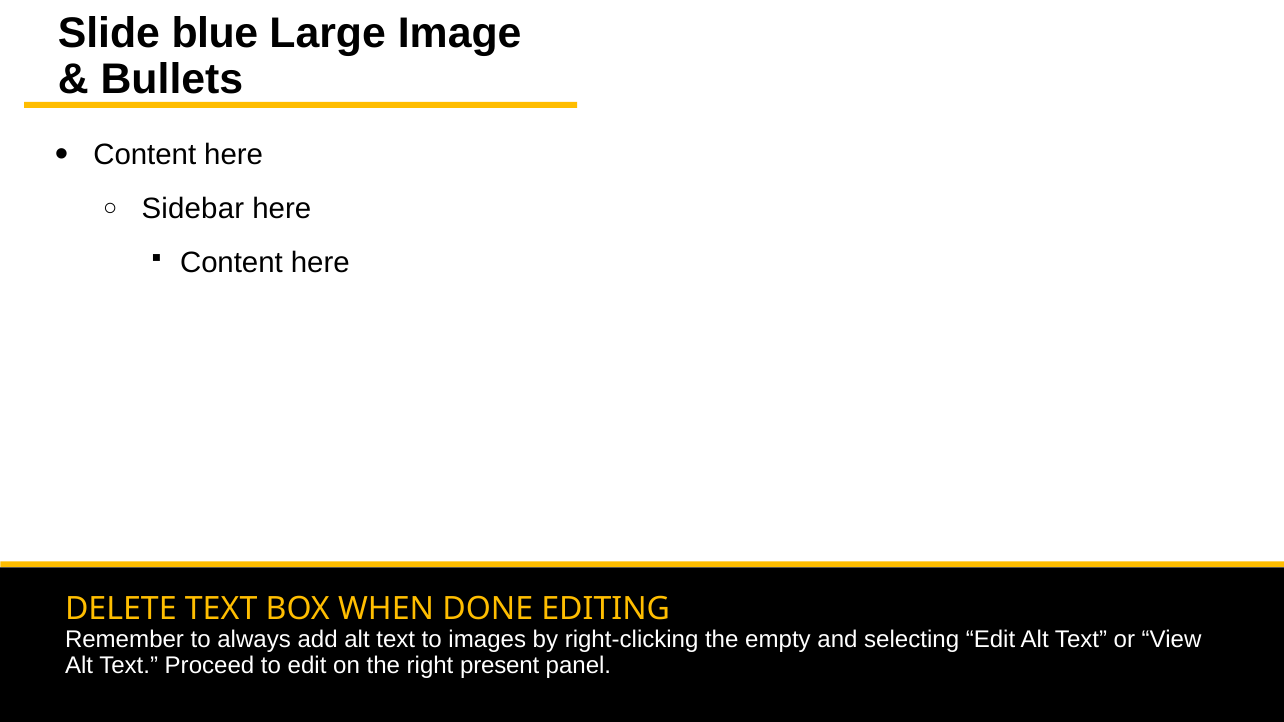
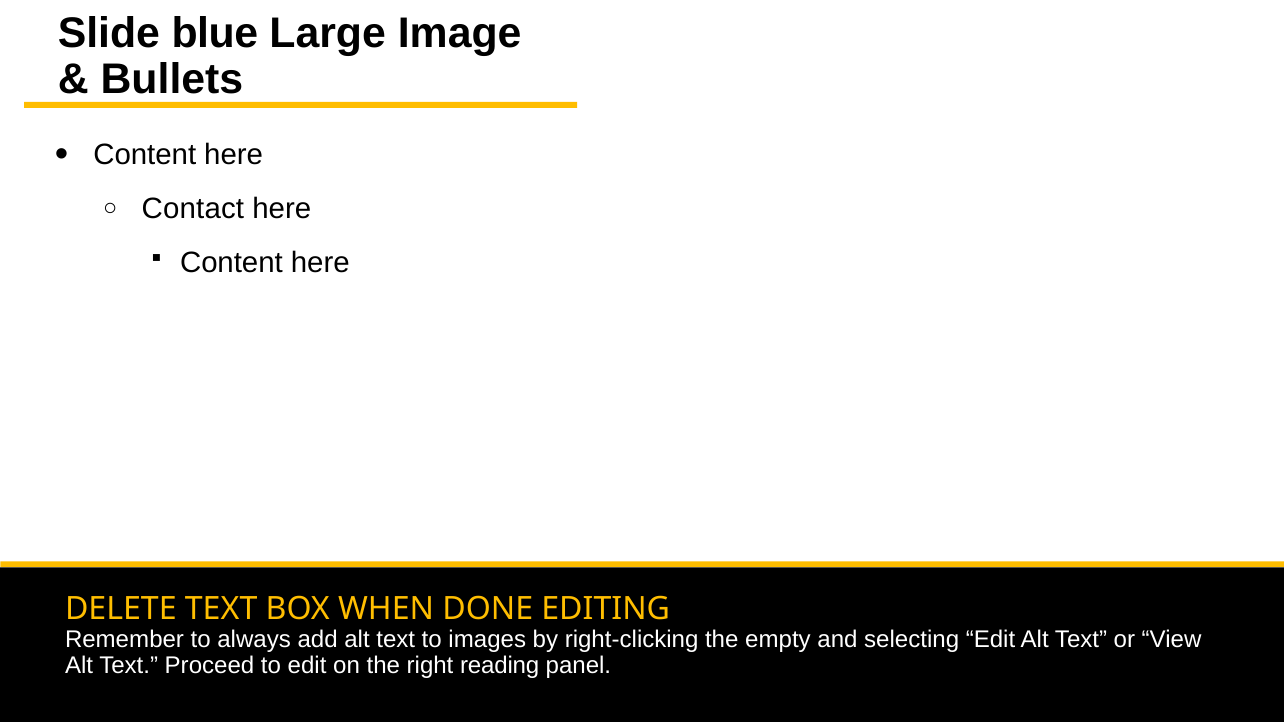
Sidebar: Sidebar -> Contact
present: present -> reading
